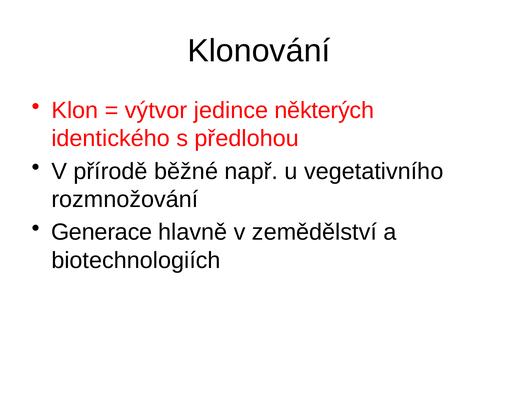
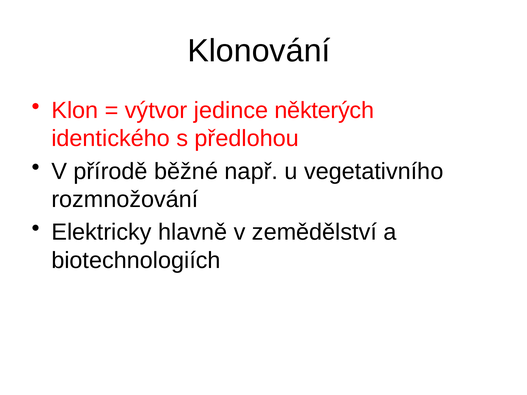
Generace: Generace -> Elektricky
